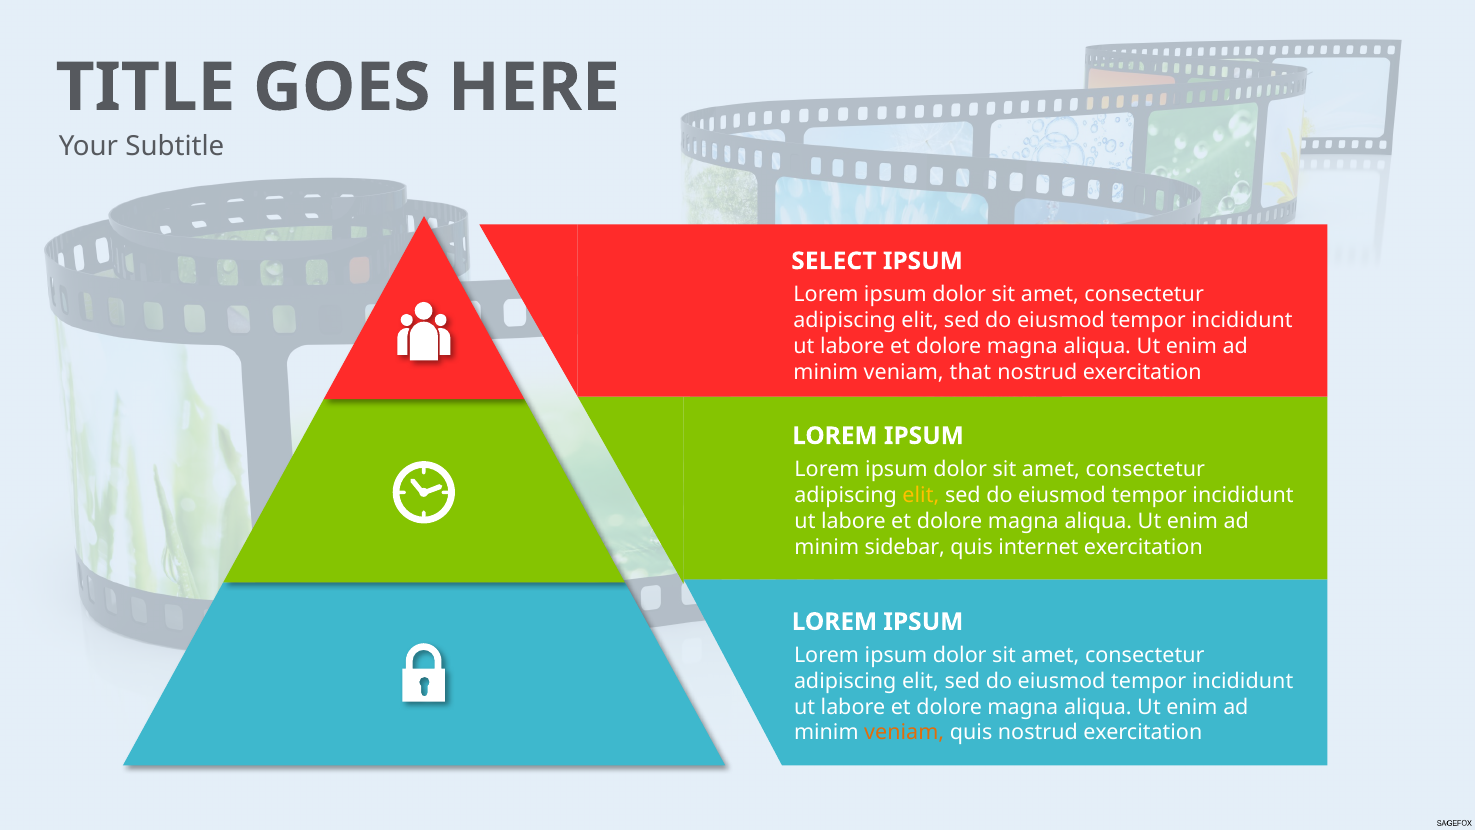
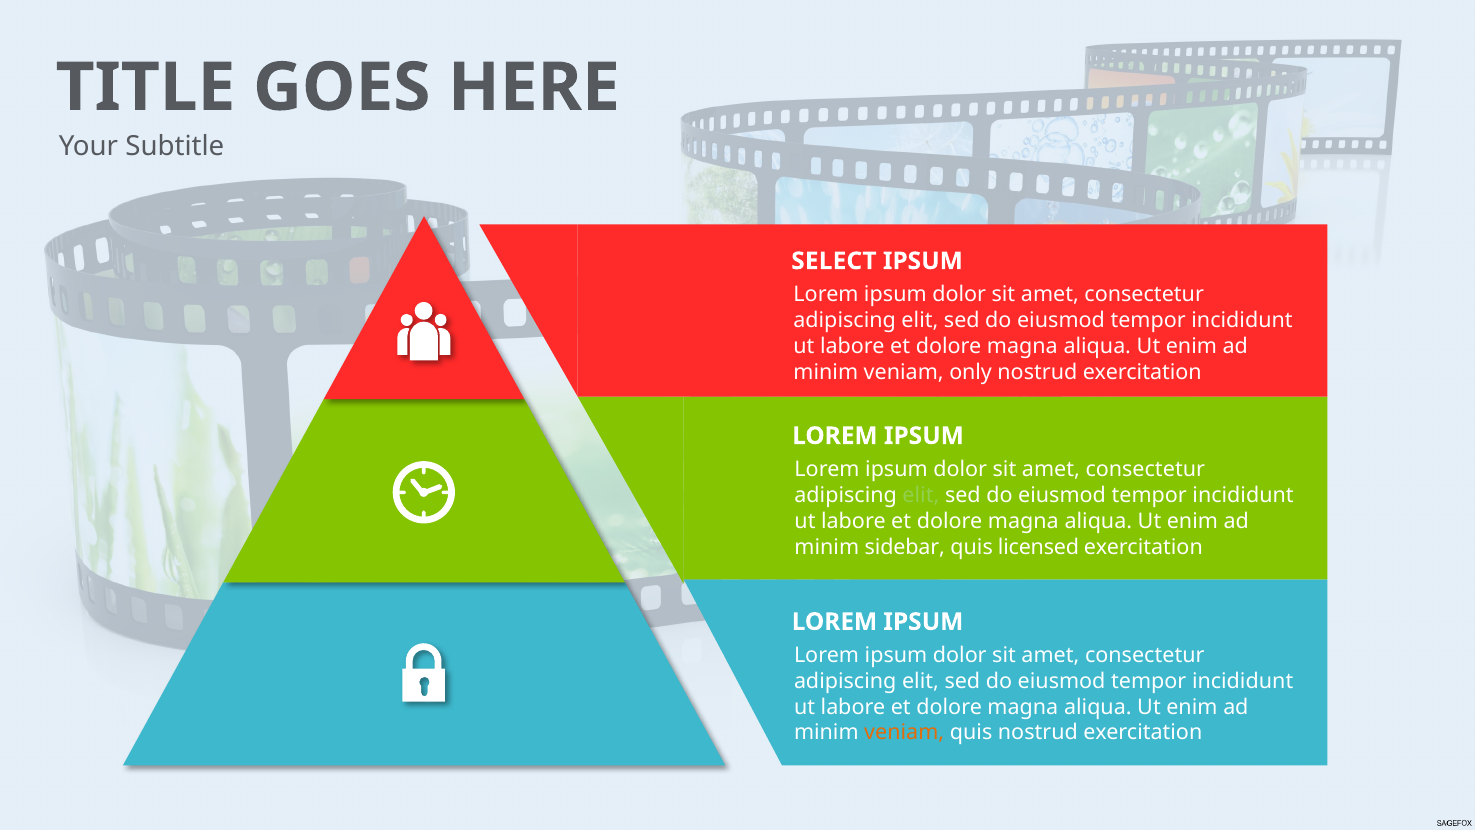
that: that -> only
elit at (921, 495) colour: yellow -> light green
internet: internet -> licensed
